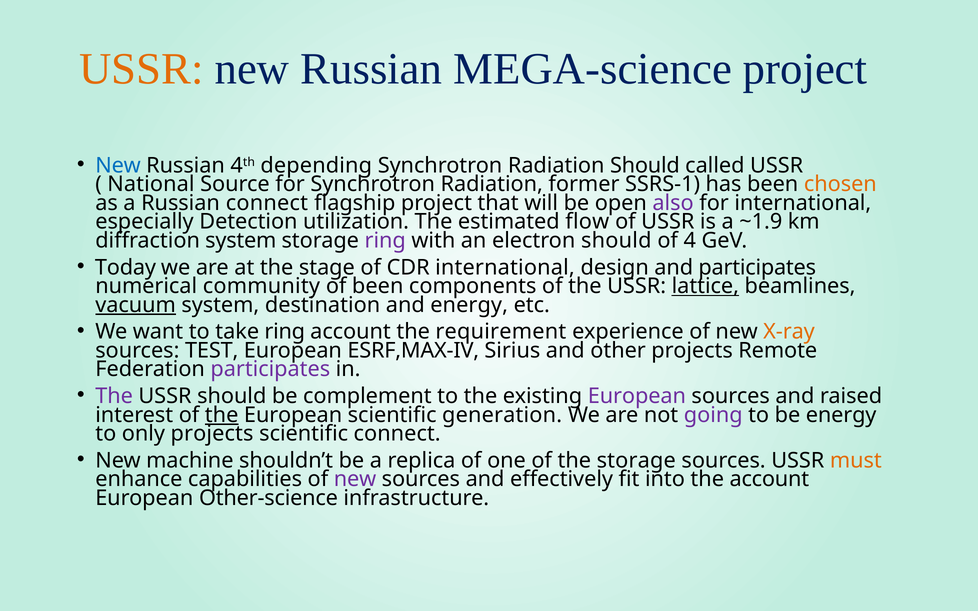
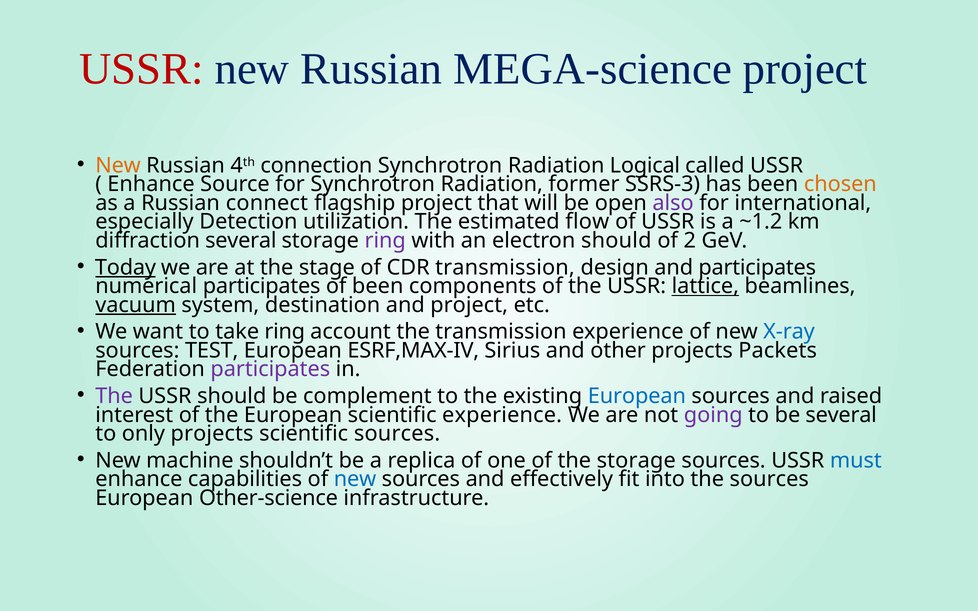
USSR at (141, 69) colour: orange -> red
New at (118, 166) colour: blue -> orange
depending: depending -> connection
Radiation Should: Should -> Logical
National at (151, 184): National -> Enhance
SSRS-1: SSRS-1 -> SSRS-3
~1.9: ~1.9 -> ~1.2
diffraction system: system -> several
4: 4 -> 2
Today underline: none -> present
CDR international: international -> transmission
numerical community: community -> participates
and energy: energy -> project
the requirement: requirement -> transmission
X-ray colour: orange -> blue
Remote: Remote -> Packets
European at (637, 396) colour: purple -> blue
the at (222, 415) underline: present -> none
scientific generation: generation -> experience
be energy: energy -> several
scientific connect: connect -> sources
must colour: orange -> blue
new at (355, 479) colour: purple -> blue
the account: account -> sources
